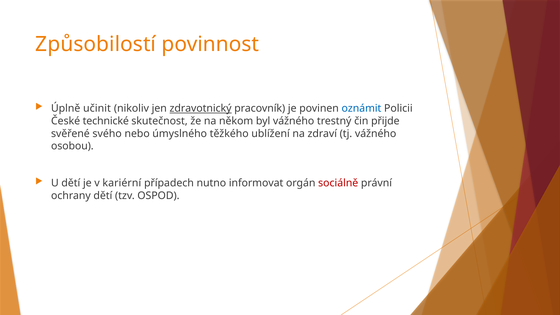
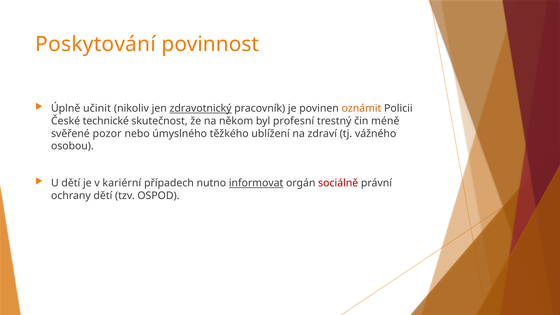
Způsobilostí: Způsobilostí -> Poskytování
oznámit colour: blue -> orange
byl vážného: vážného -> profesní
přijde: přijde -> méně
svého: svého -> pozor
informovat underline: none -> present
